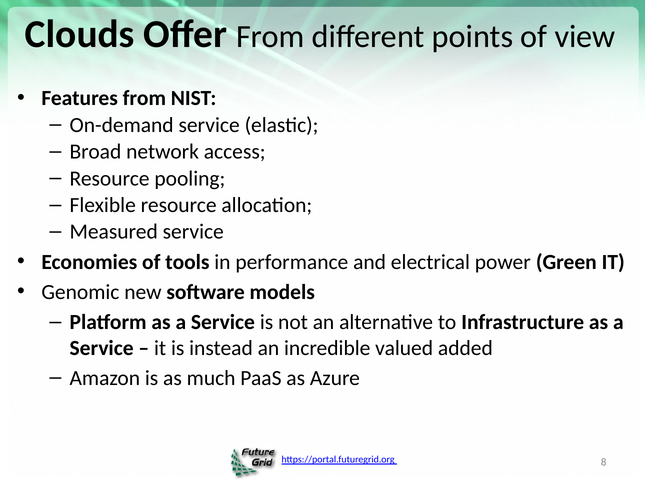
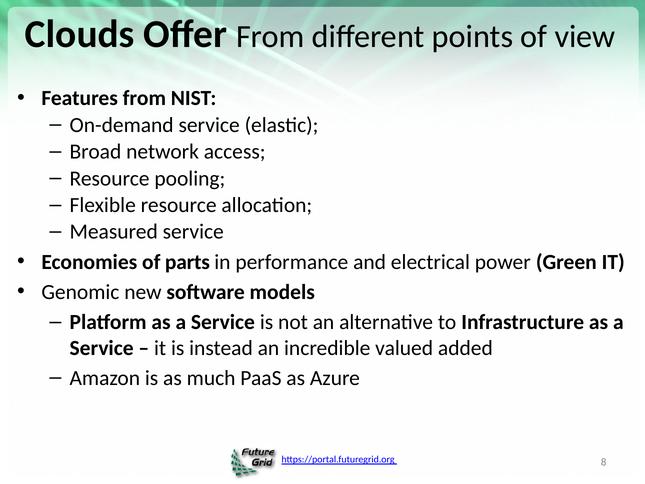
tools: tools -> parts
